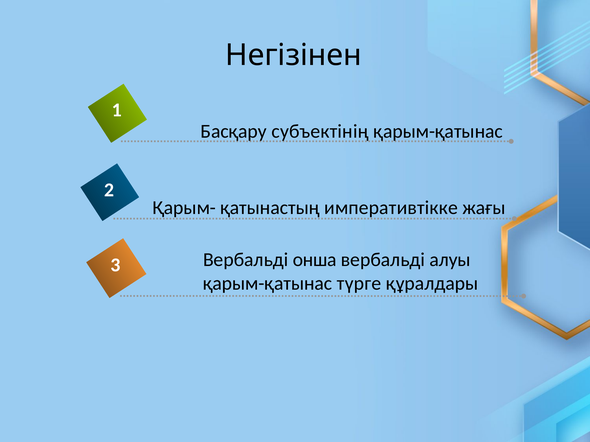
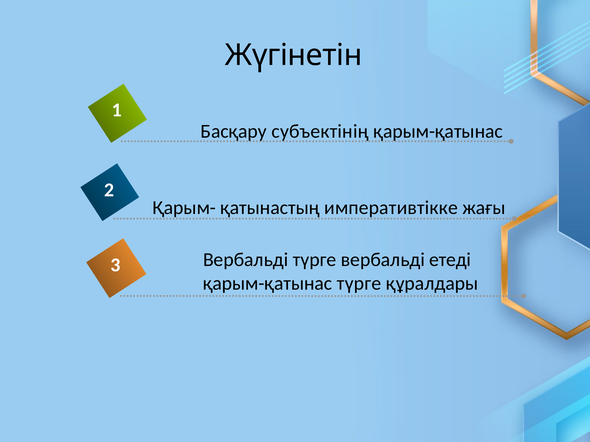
Негізінен: Негізінен -> Жүгінетін
Вербальді онша: онша -> түрге
алуы: алуы -> етеді
